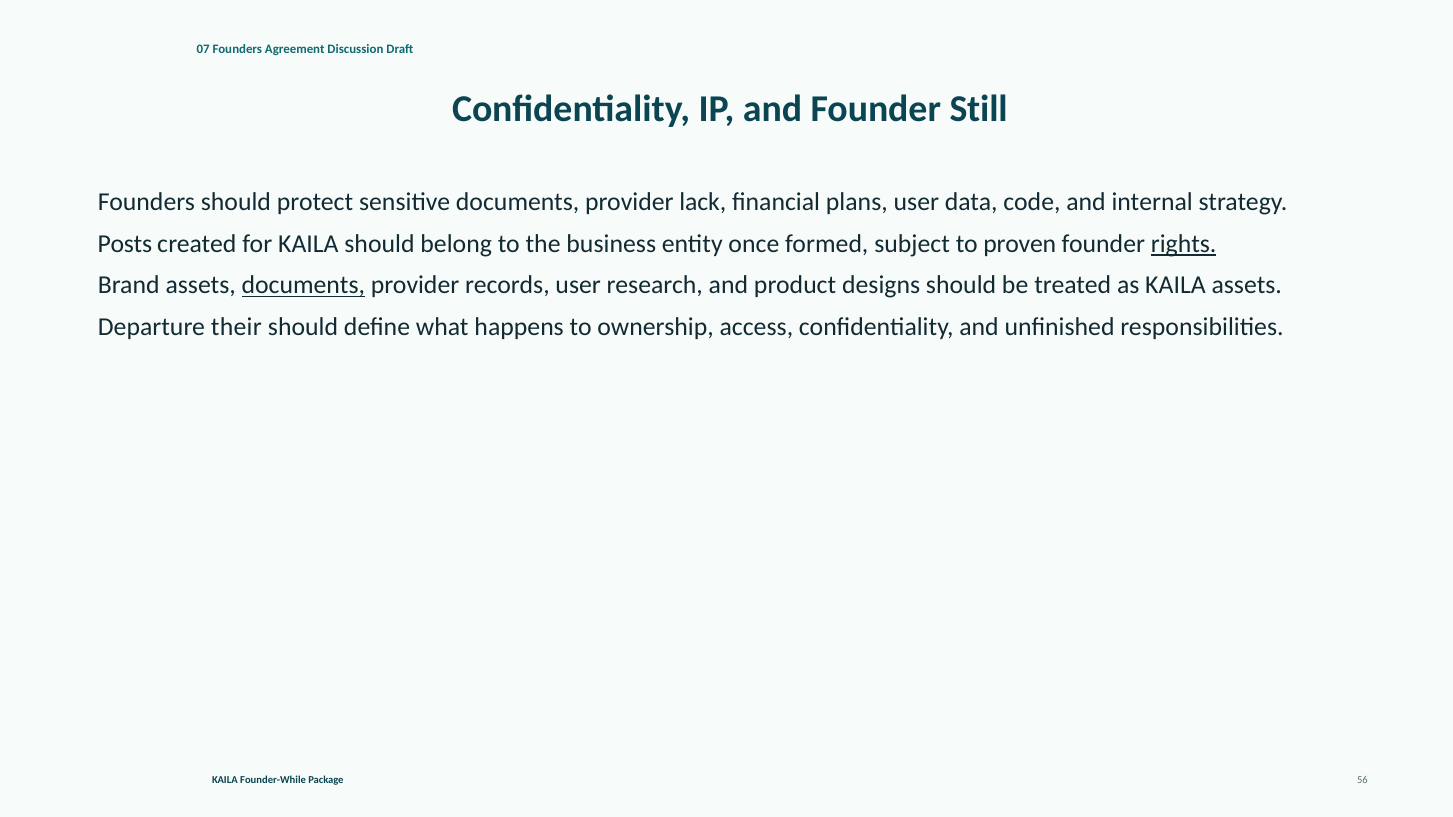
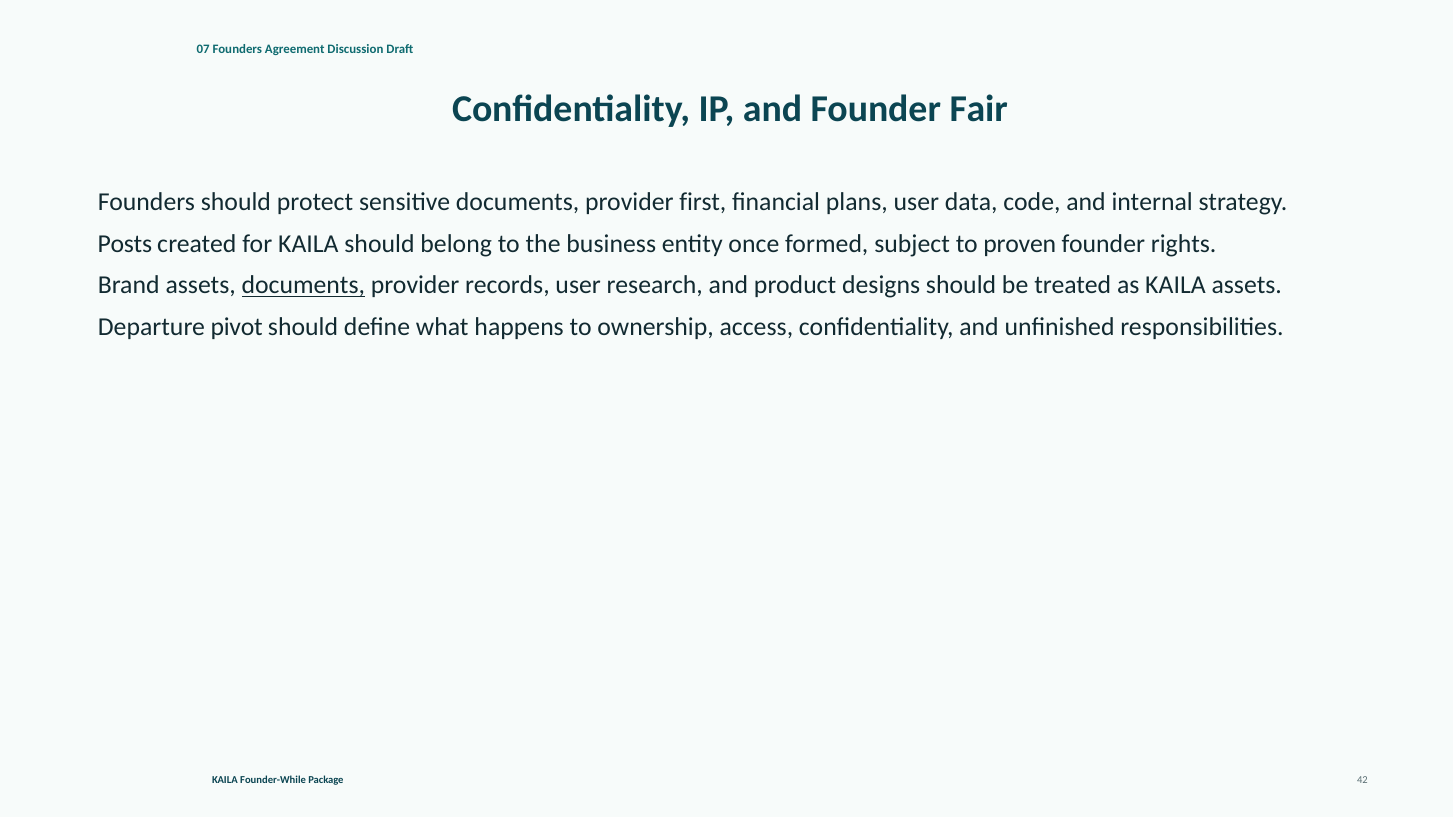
Still: Still -> Fair
lack: lack -> first
rights underline: present -> none
their: their -> pivot
56: 56 -> 42
